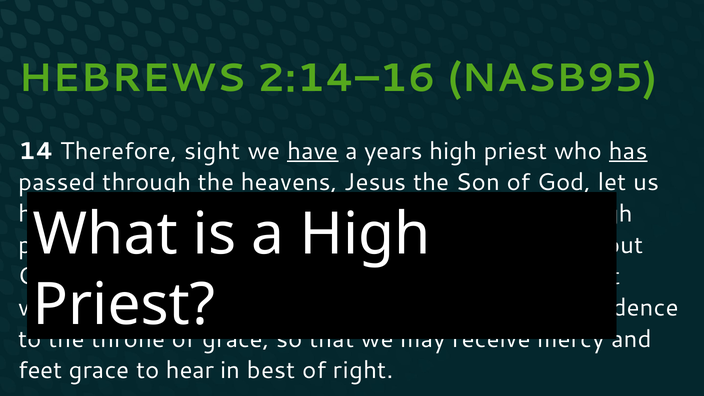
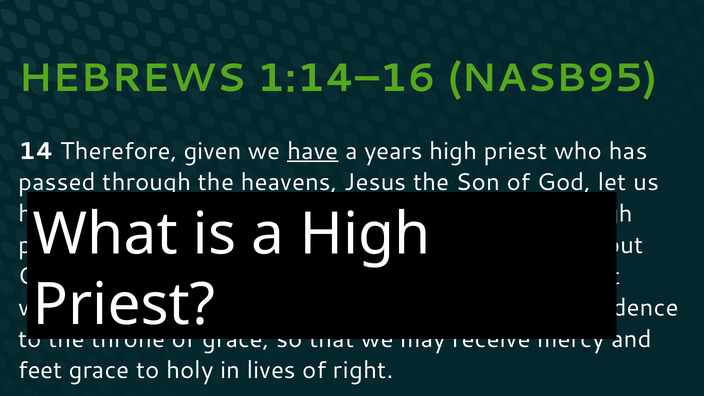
2:14–16: 2:14–16 -> 1:14–16
sight: sight -> given
has at (628, 151) underline: present -> none
hear: hear -> holy
best: best -> lives
